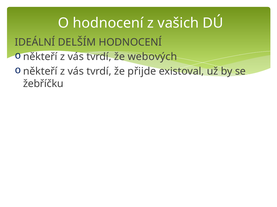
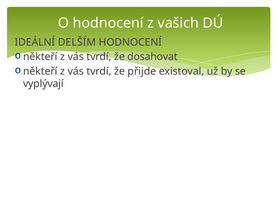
webových: webových -> dosahovat
žebříčku: žebříčku -> vyplývají
